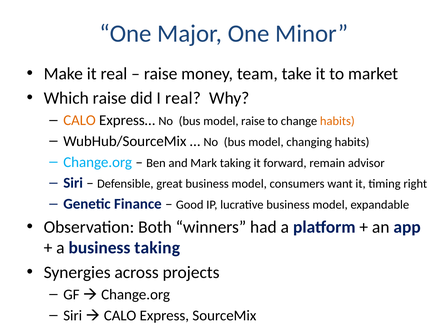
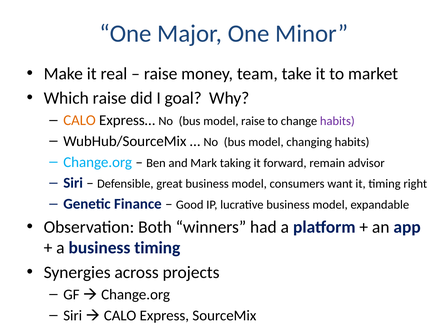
I real: real -> goal
habits at (337, 121) colour: orange -> purple
business taking: taking -> timing
